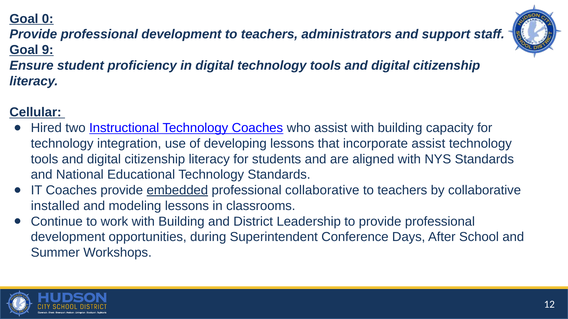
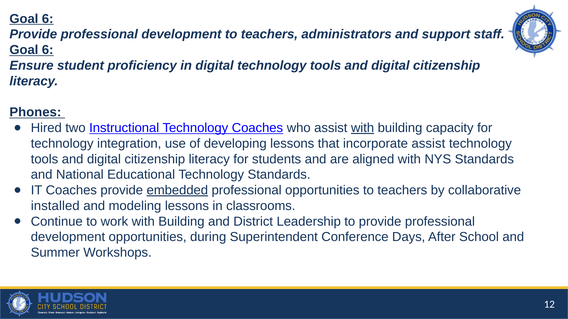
0 at (48, 19): 0 -> 6
9 at (48, 50): 9 -> 6
Cellular: Cellular -> Phones
with at (363, 128) underline: none -> present
professional collaborative: collaborative -> opportunities
